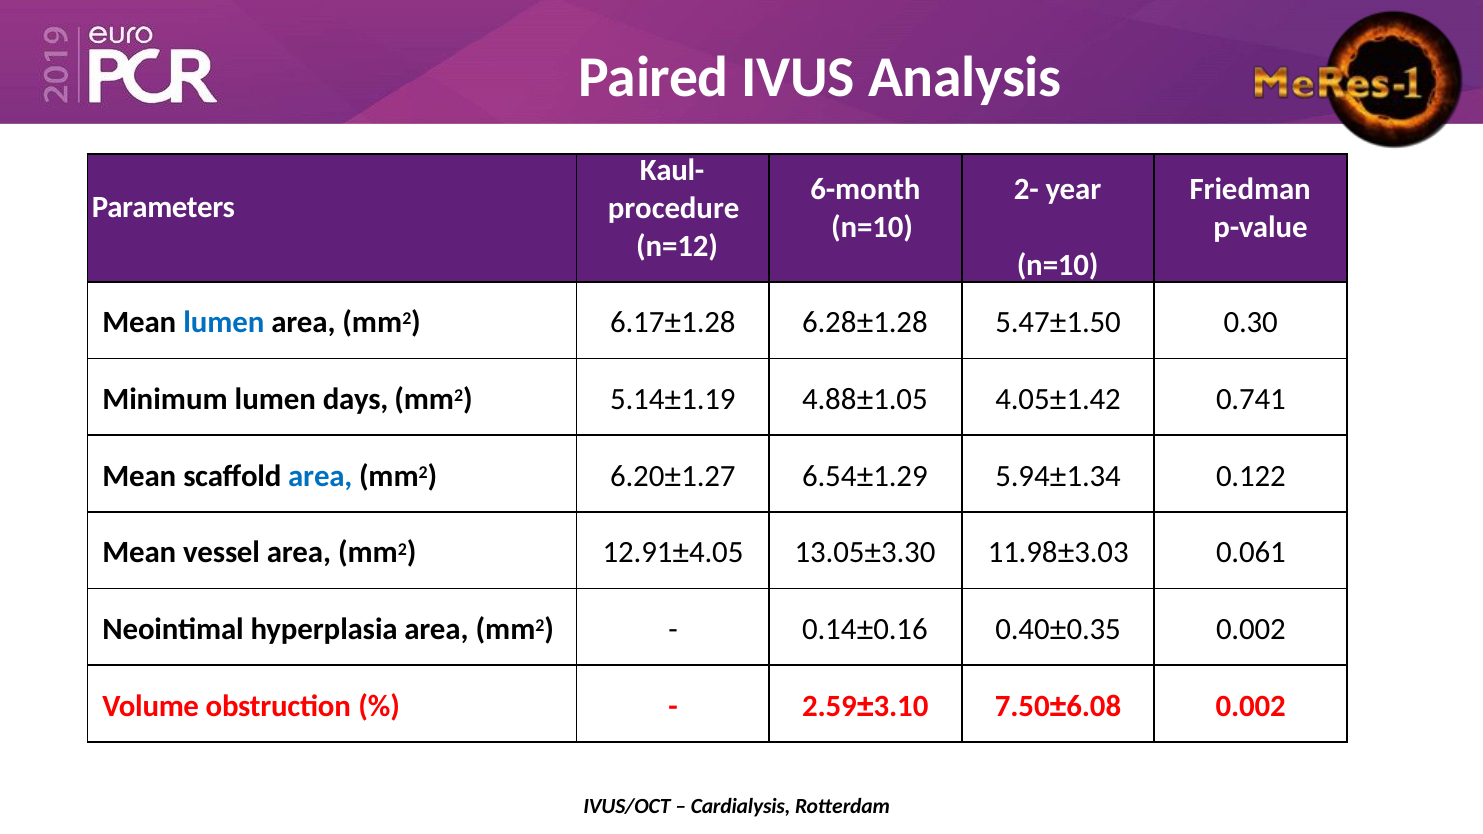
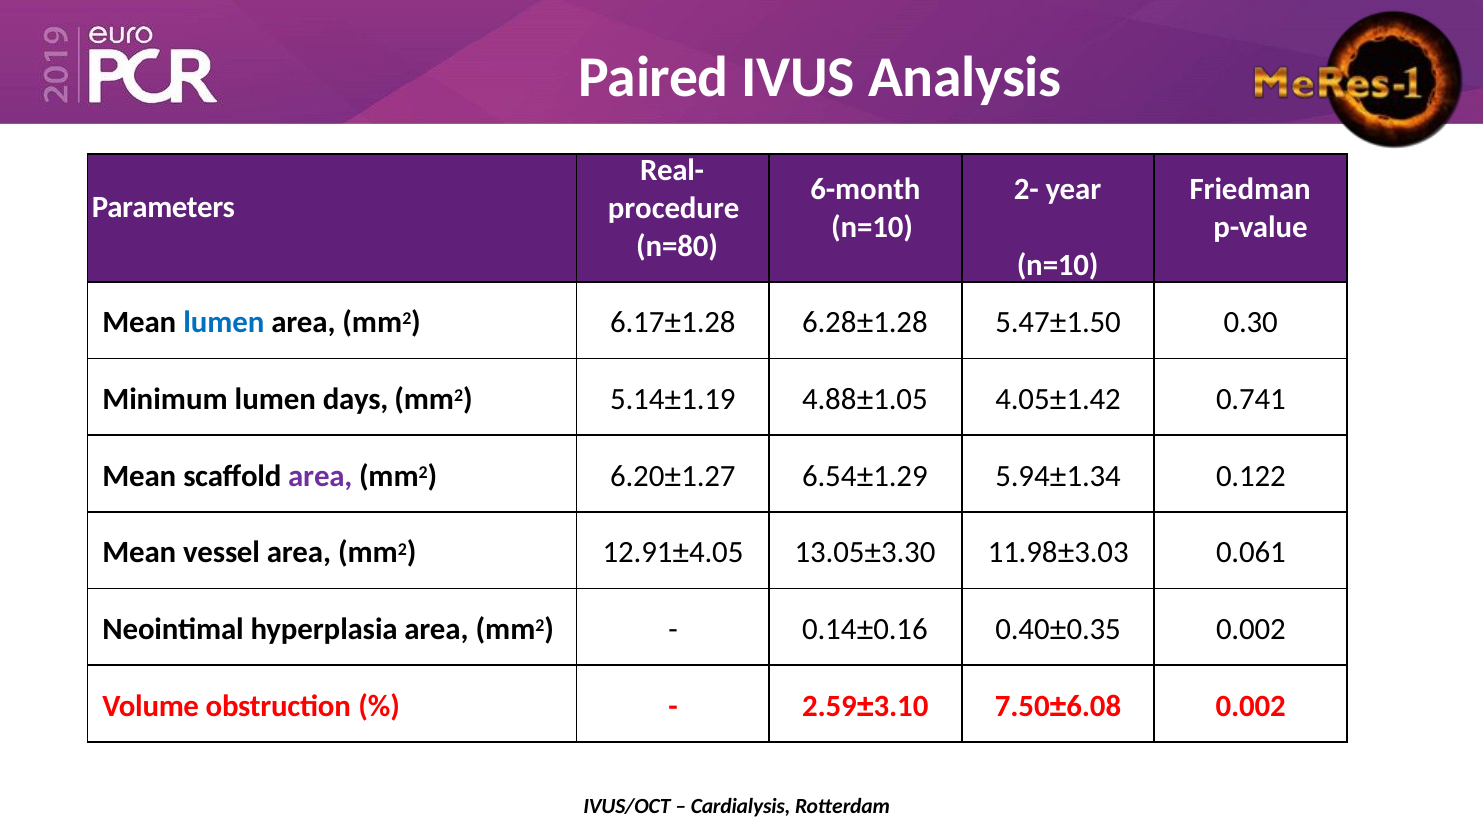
Kaul-: Kaul- -> Real-
n=12: n=12 -> n=80
area at (320, 476) colour: blue -> purple
